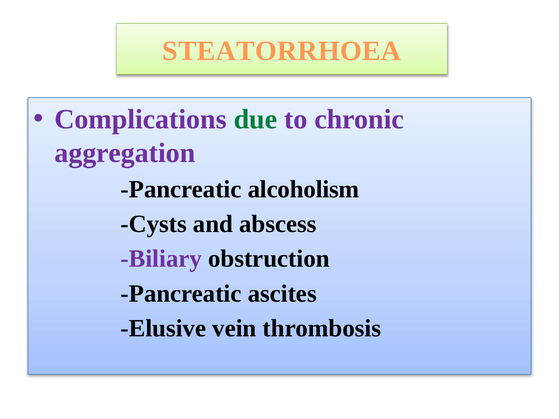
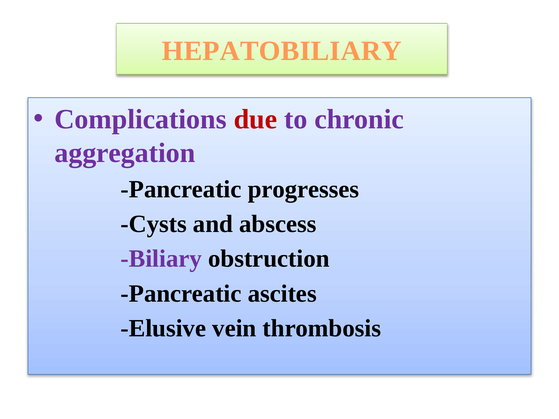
STEATORRHOEA: STEATORRHOEA -> HEPATOBILIARY
due colour: green -> red
alcoholism: alcoholism -> progresses
